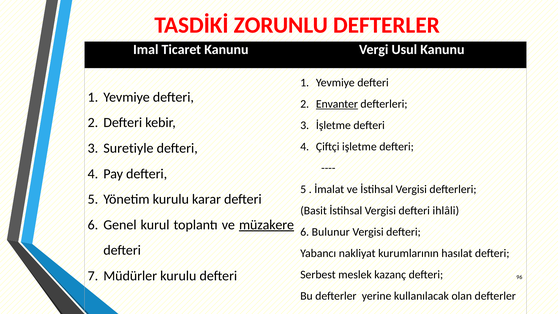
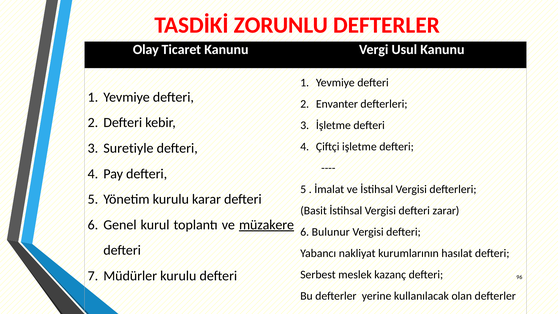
Imal: Imal -> Olay
Envanter underline: present -> none
ihlâli: ihlâli -> zarar
